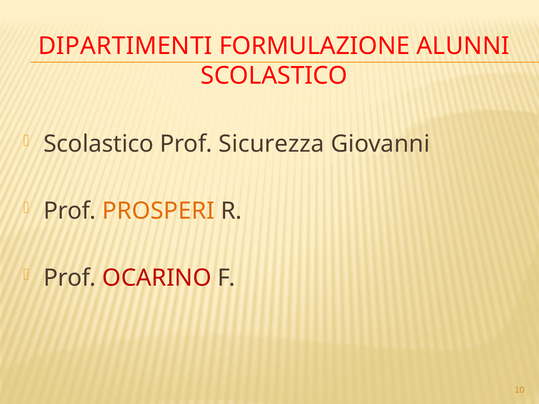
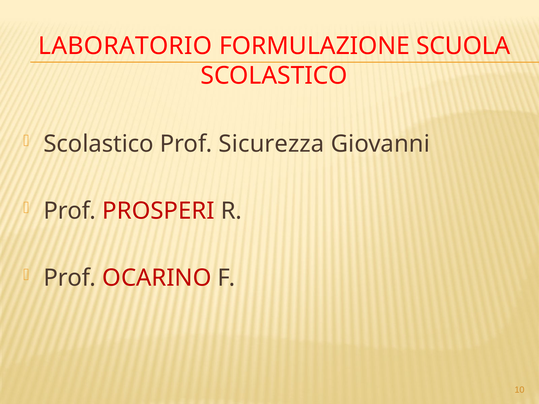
DIPARTIMENTI: DIPARTIMENTI -> LABORATORIO
ALUNNI: ALUNNI -> SCUOLA
PROSPERI colour: orange -> red
